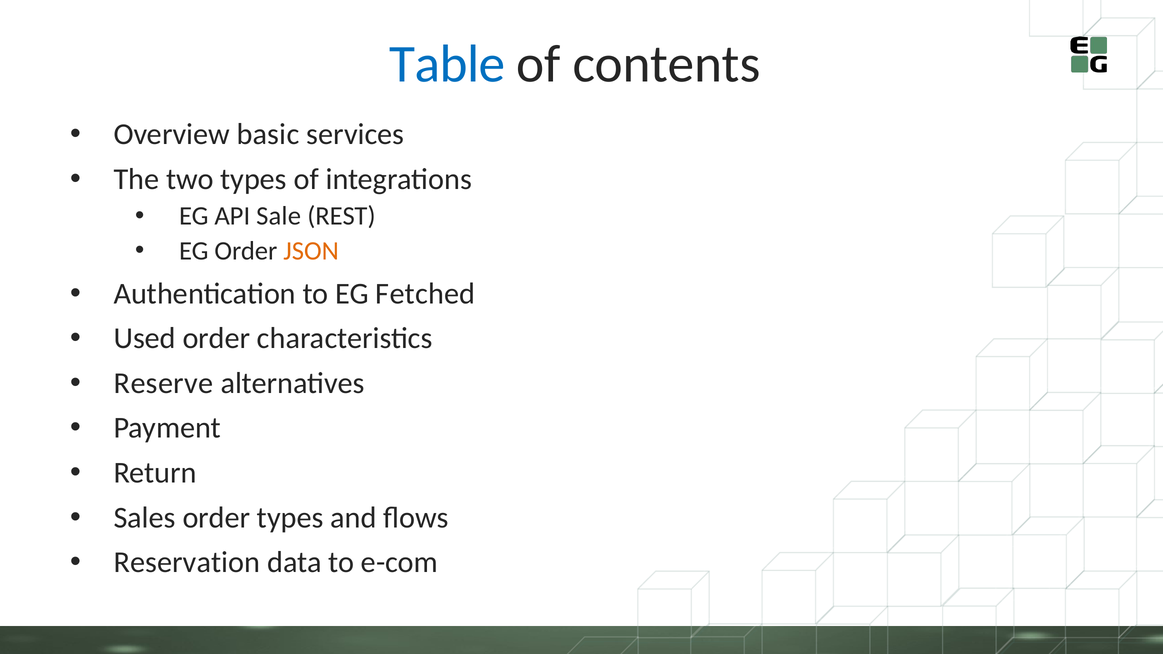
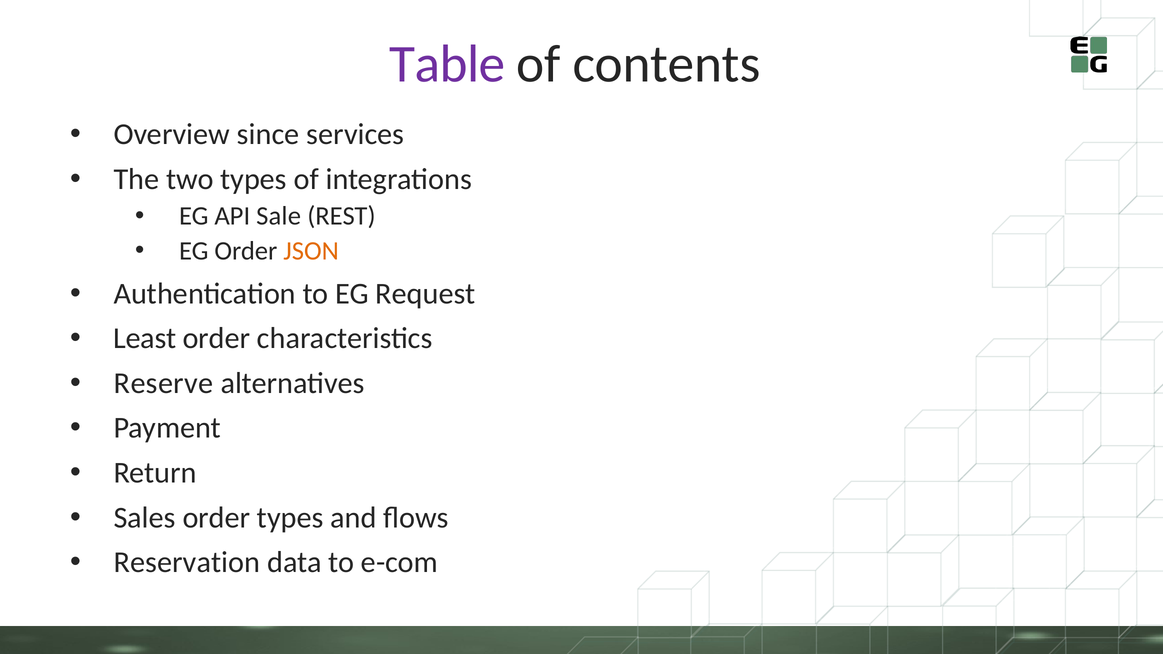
Table colour: blue -> purple
basic: basic -> since
Fetched: Fetched -> Request
Used: Used -> Least
